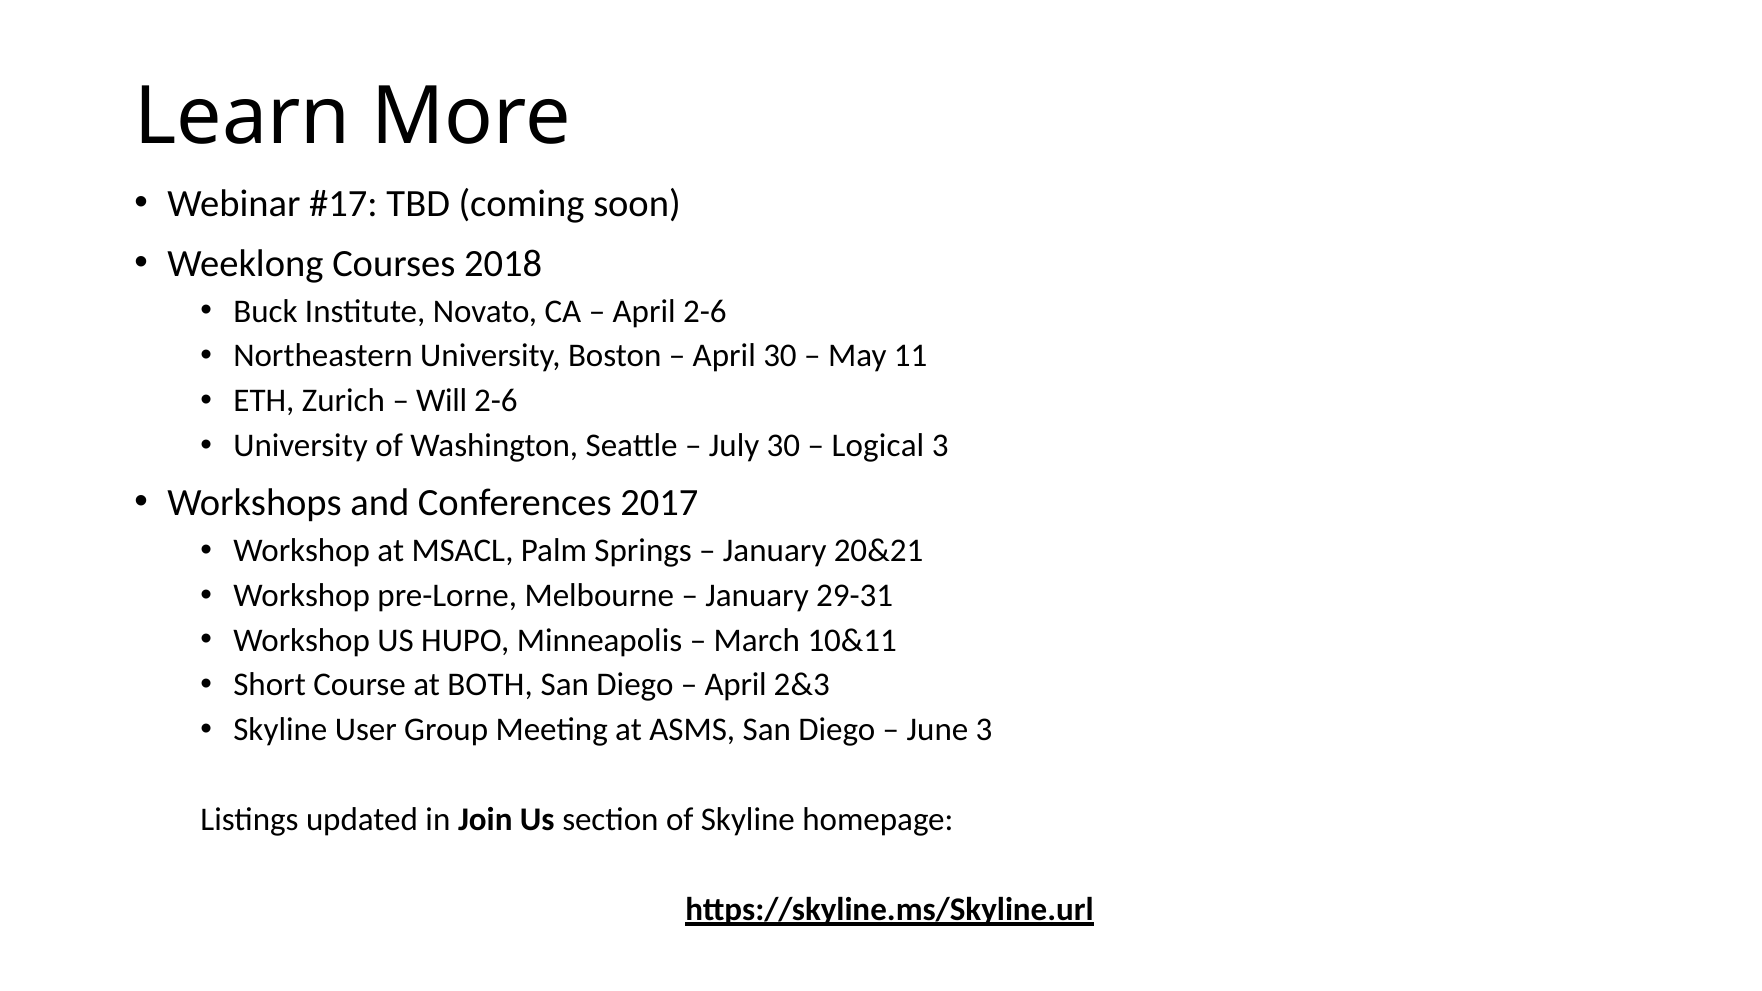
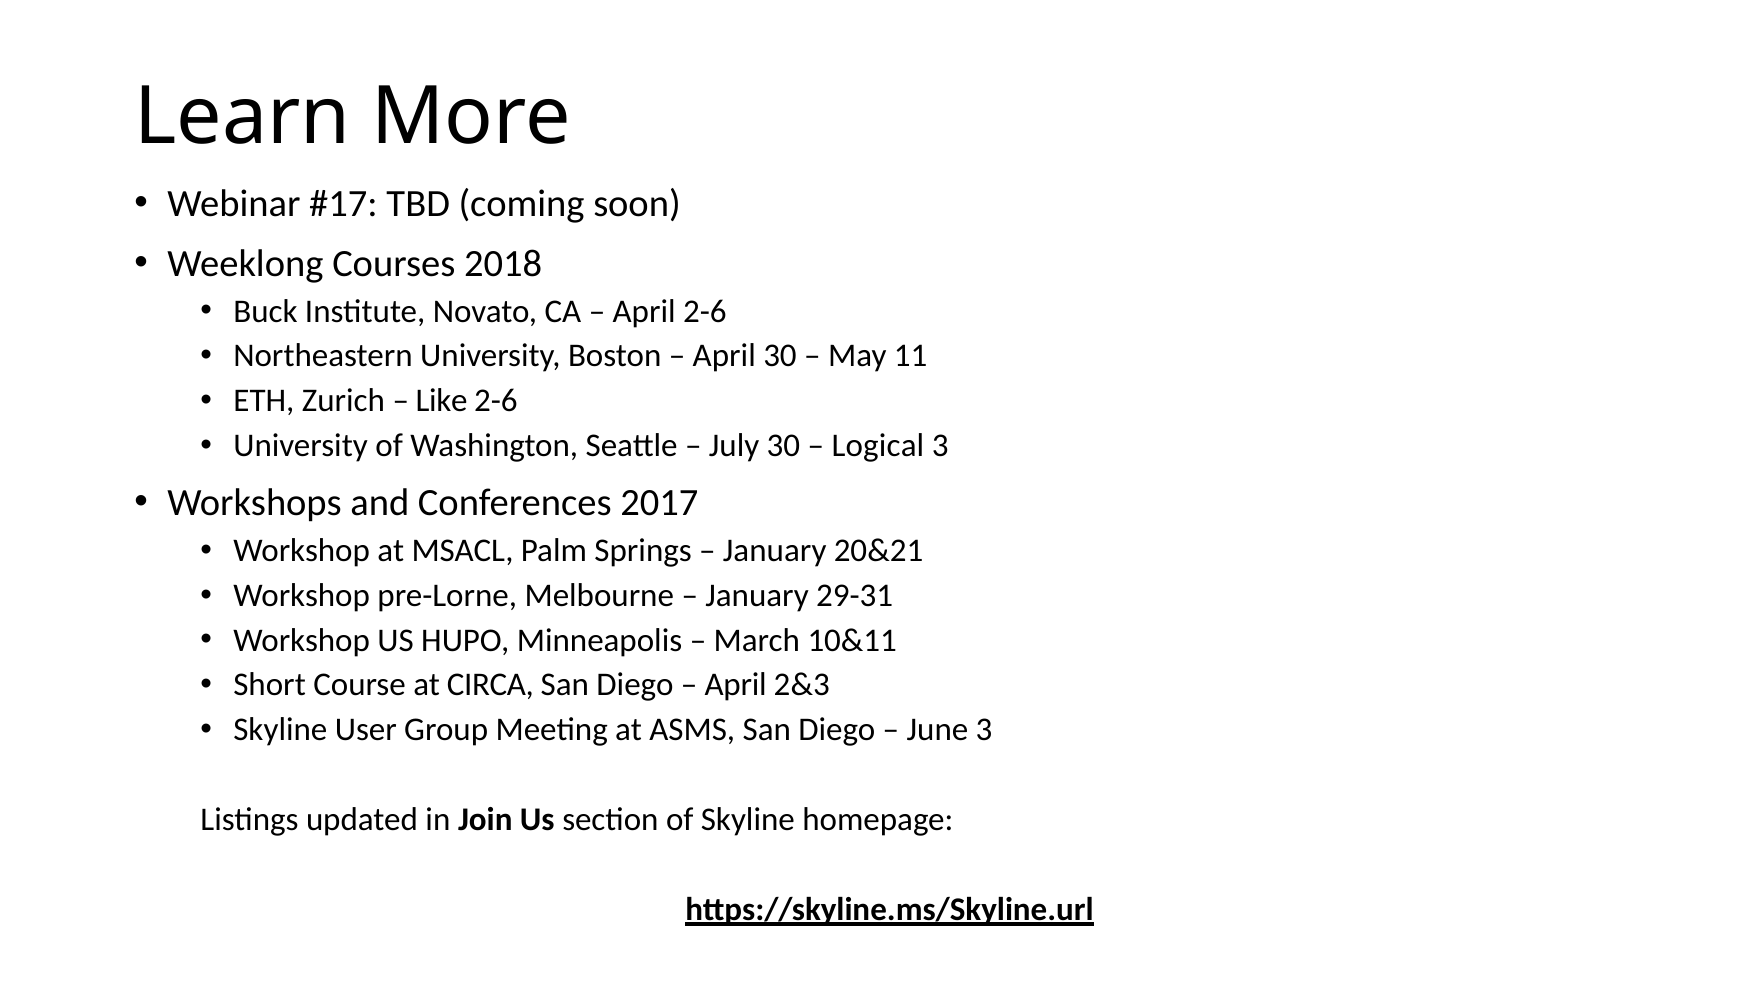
Will: Will -> Like
BOTH: BOTH -> CIRCA
